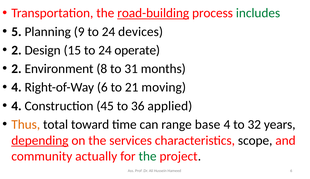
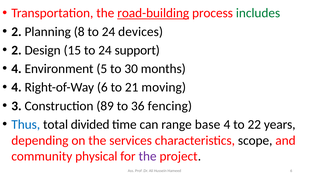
5 at (16, 32): 5 -> 2
9: 9 -> 8
operate: operate -> support
2 at (16, 69): 2 -> 4
8: 8 -> 5
31: 31 -> 30
4 at (16, 106): 4 -> 3
45: 45 -> 89
applied: applied -> fencing
Thus colour: orange -> blue
toward: toward -> divided
32: 32 -> 22
depending underline: present -> none
actually: actually -> physical
the at (148, 156) colour: green -> purple
